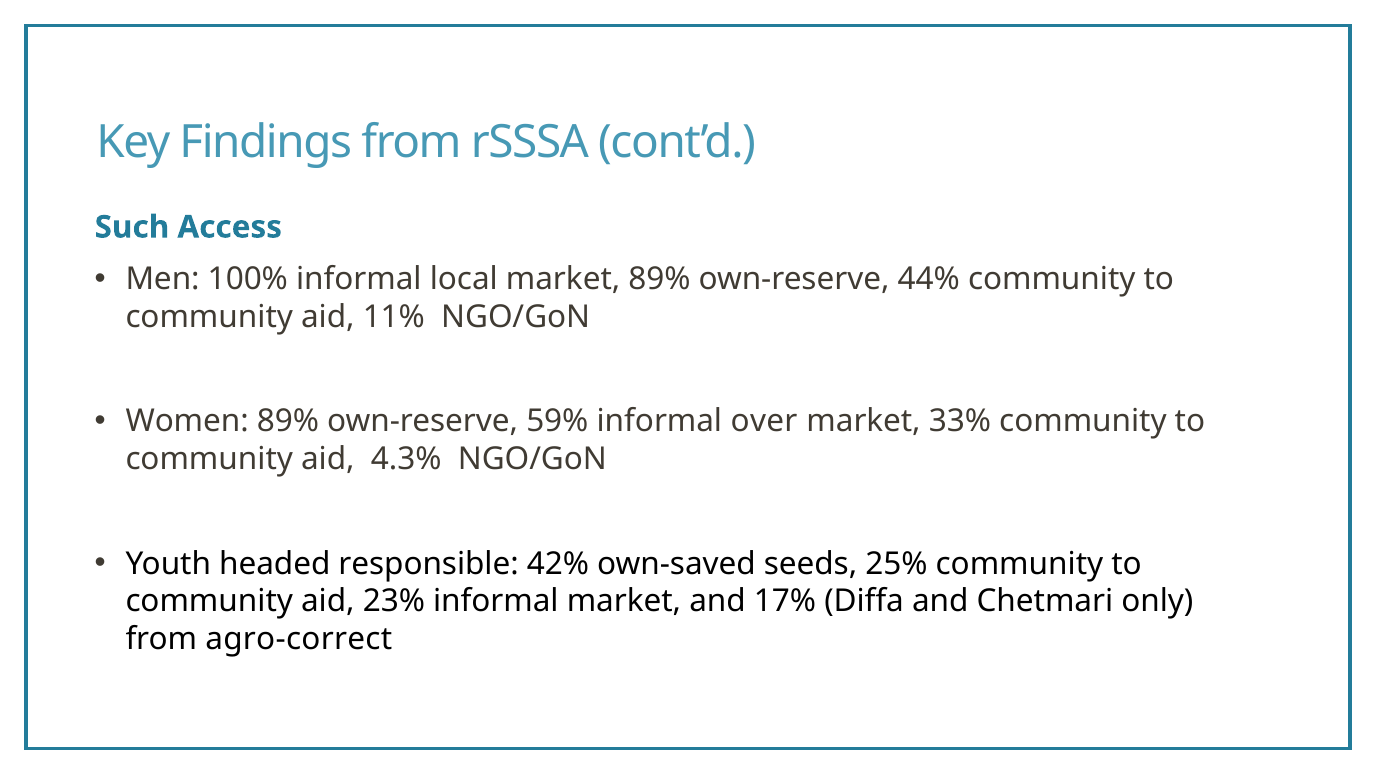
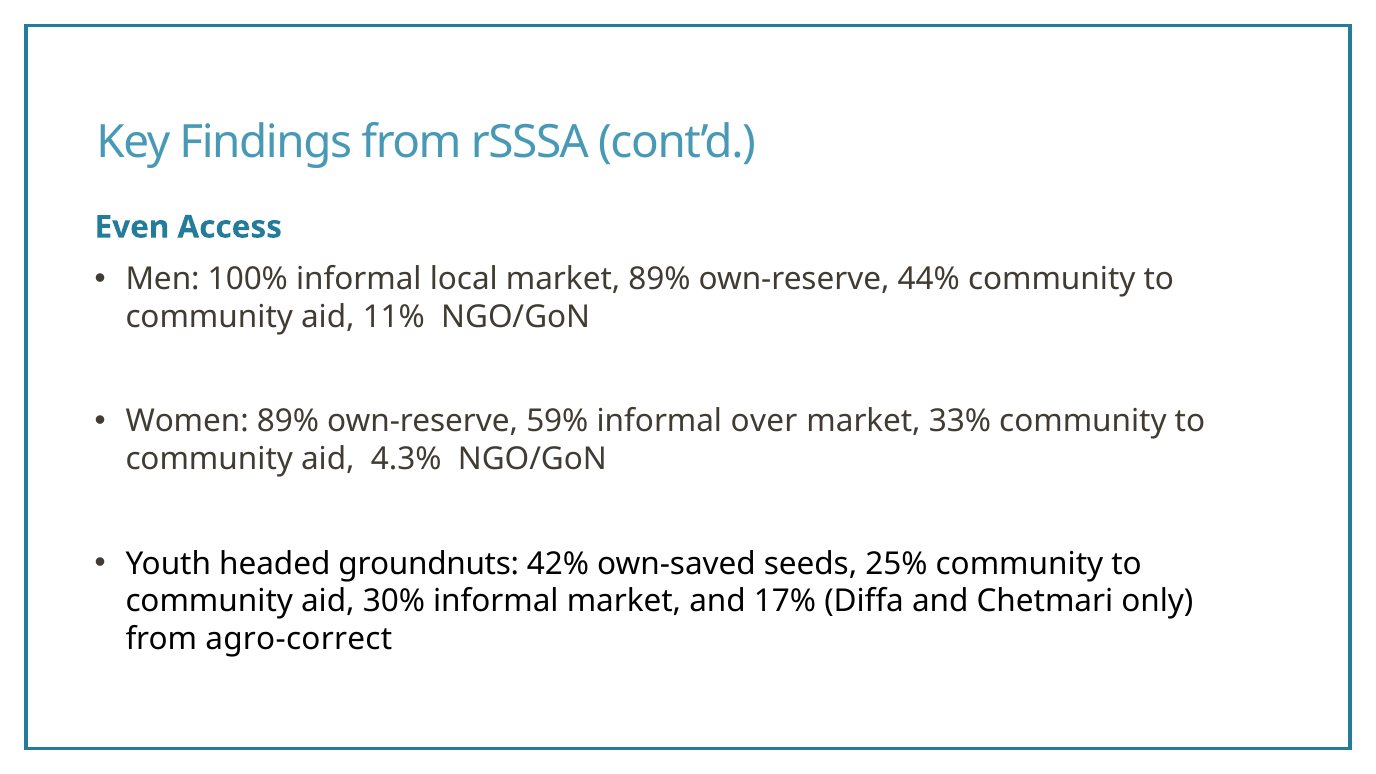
Such: Such -> Even
responsible: responsible -> groundnuts
23%: 23% -> 30%
